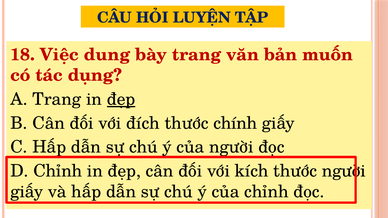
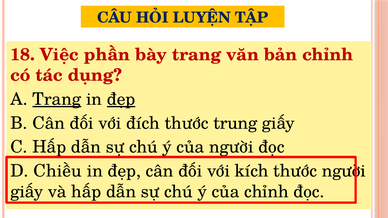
dung: dung -> phần
bản muốn: muốn -> chỉnh
Trang at (57, 99) underline: none -> present
chính: chính -> trung
D Chỉnh: Chỉnh -> Chiều
